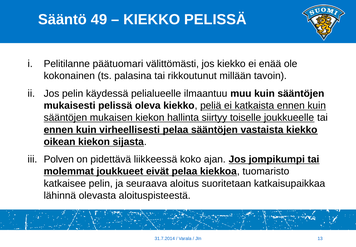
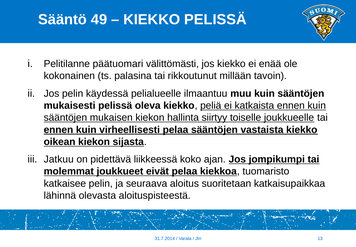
Polven: Polven -> Jatkuu
